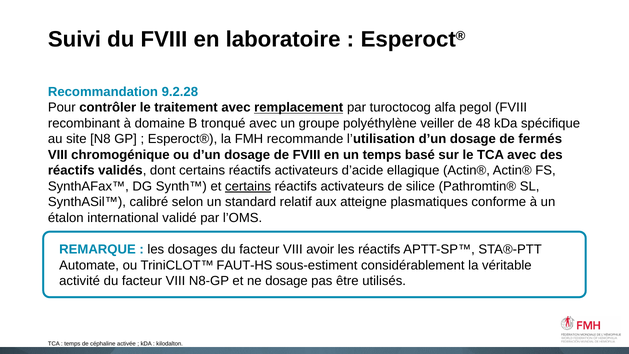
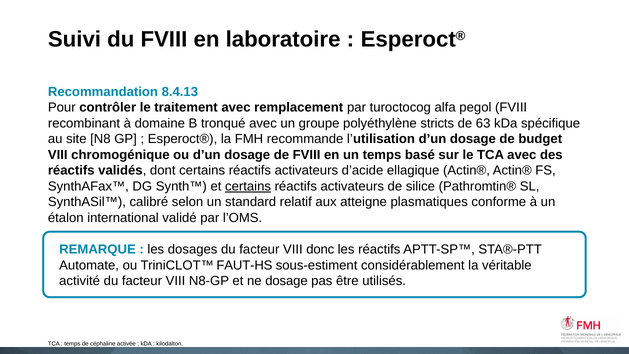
9.2.28: 9.2.28 -> 8.4.13
remplacement underline: present -> none
veiller: veiller -> stricts
48: 48 -> 63
fermés: fermés -> budget
avoir: avoir -> donc
